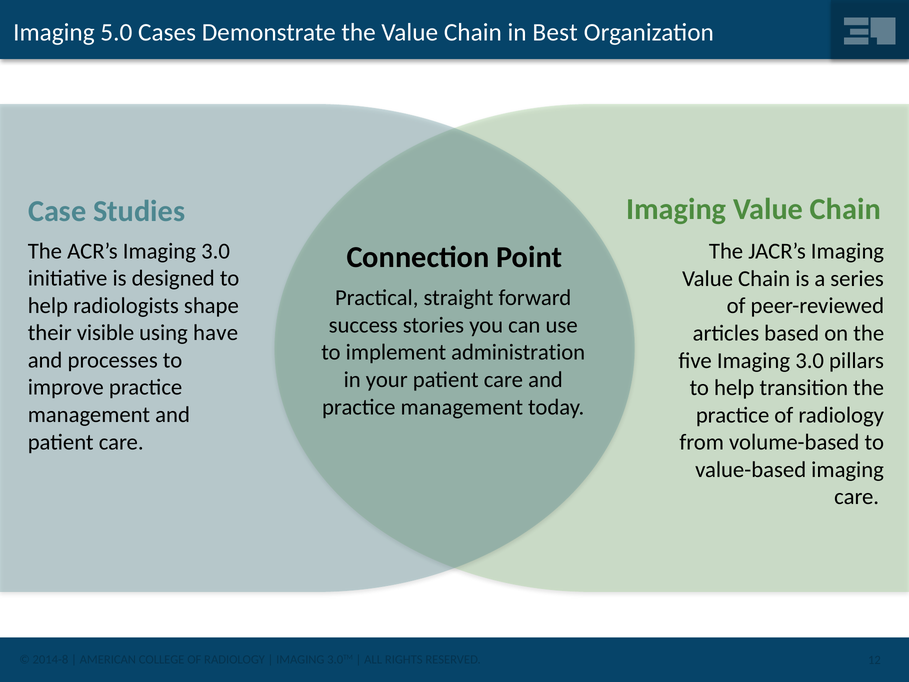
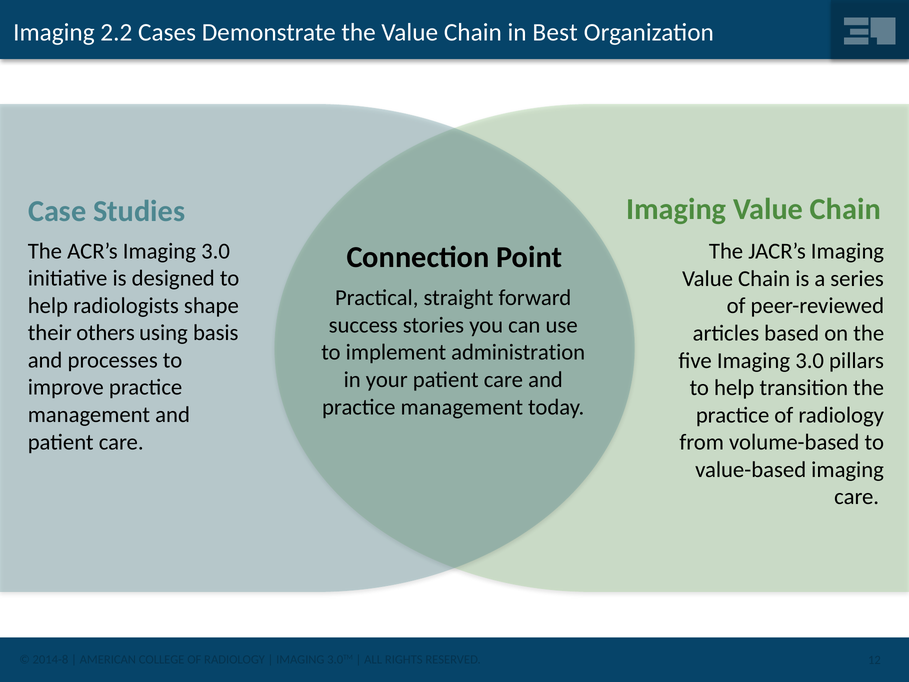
5.0: 5.0 -> 2.2
visible: visible -> others
have: have -> basis
